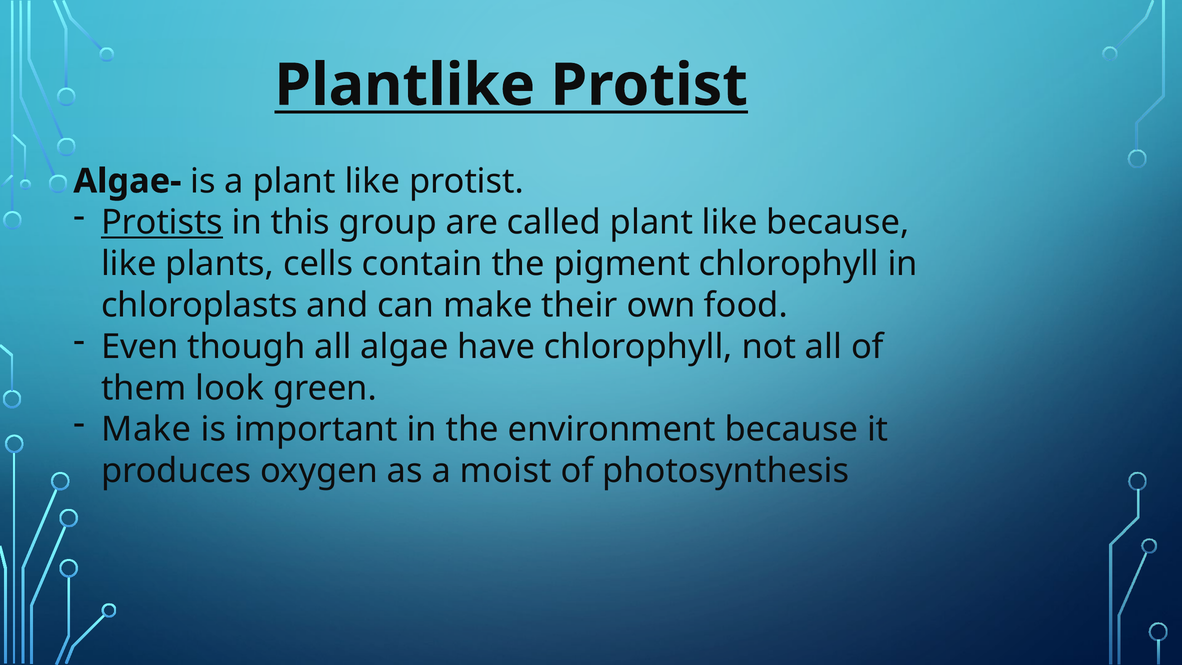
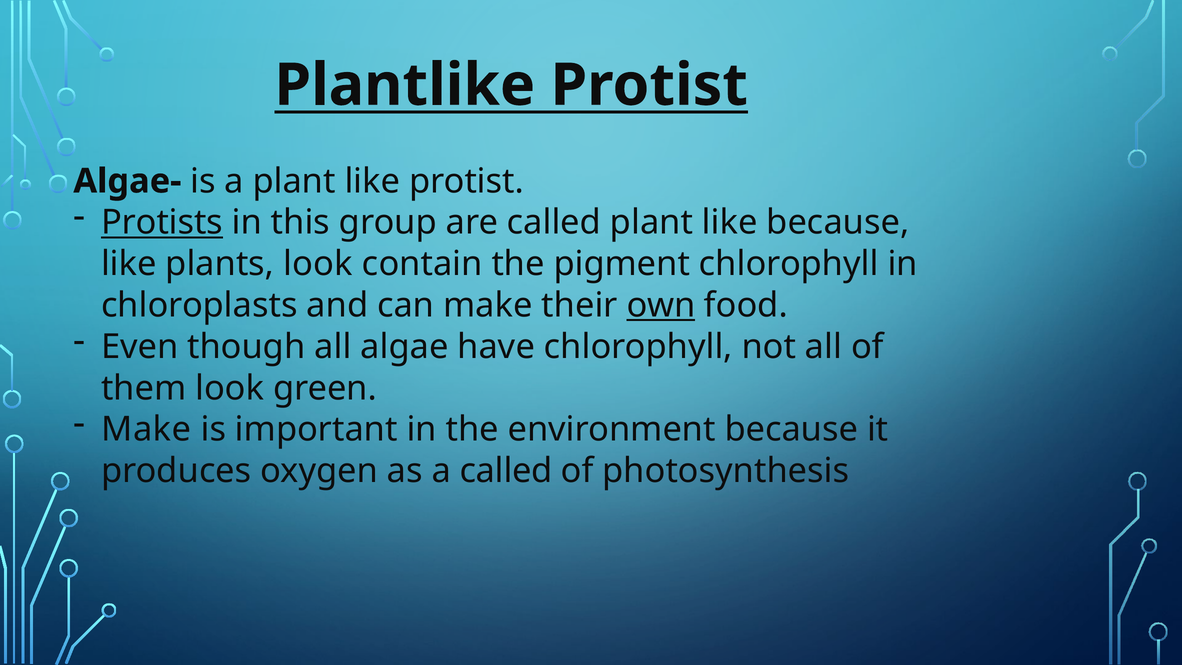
plants cells: cells -> look
own underline: none -> present
a moist: moist -> called
